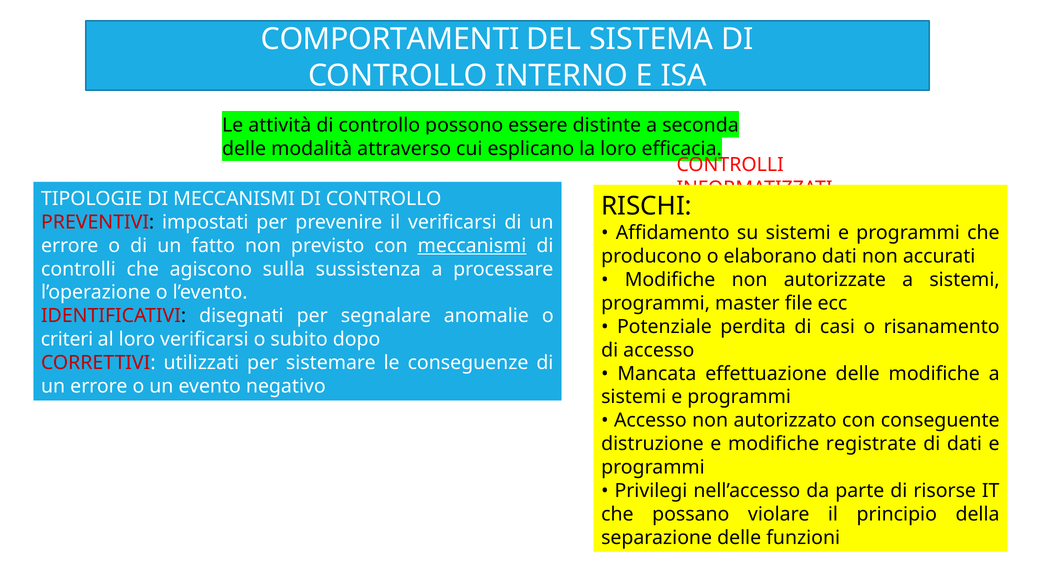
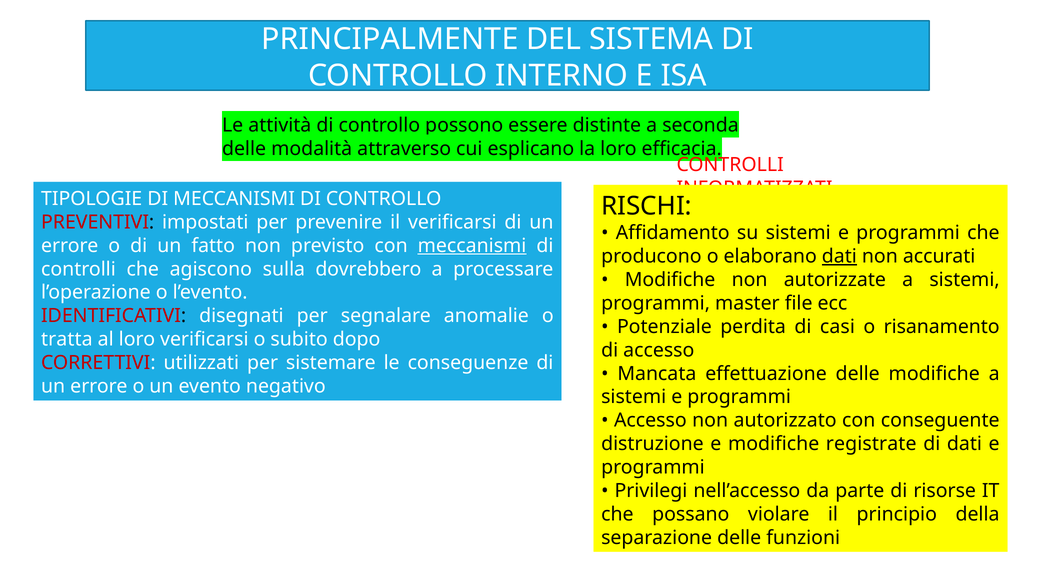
COMPORTAMENTI: COMPORTAMENTI -> PRINCIPALMENTE
dati at (839, 256) underline: none -> present
sussistenza: sussistenza -> dovrebbero
criteri: criteri -> tratta
